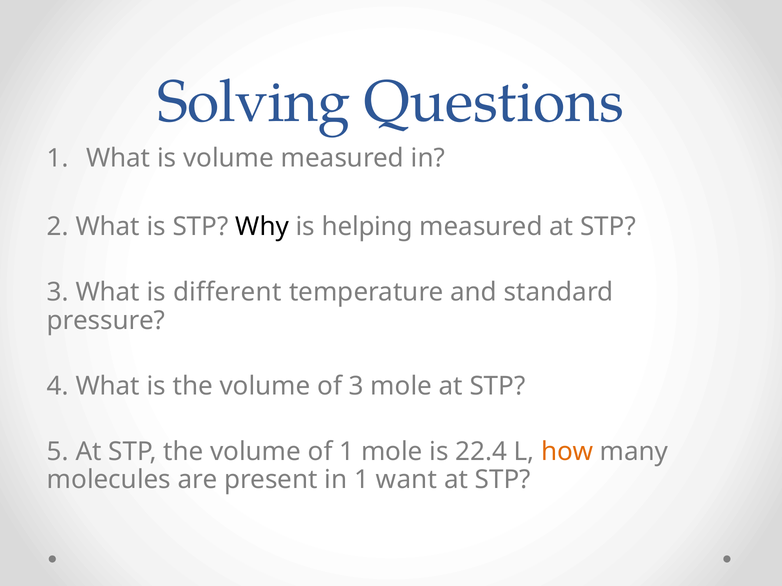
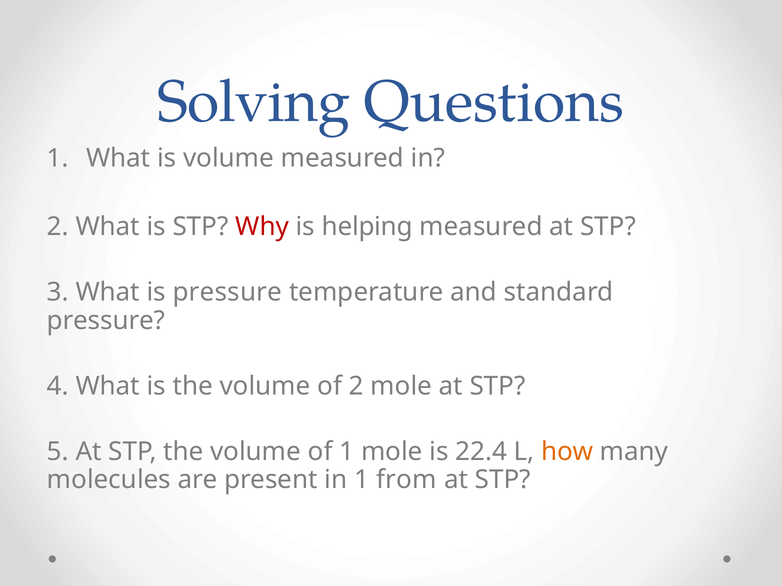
Why colour: black -> red
is different: different -> pressure
of 3: 3 -> 2
want: want -> from
